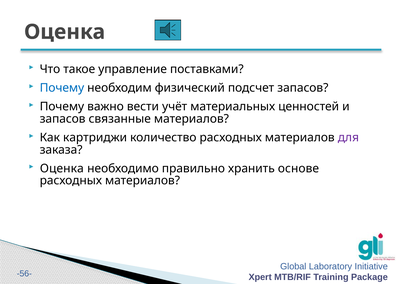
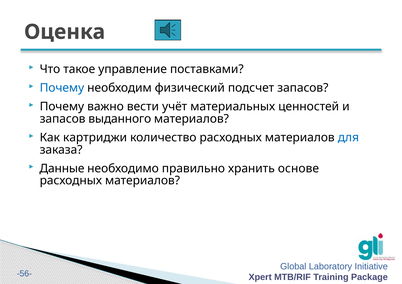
связанные: связанные -> выданного
для colour: purple -> blue
Оценка at (62, 168): Оценка -> Данные
